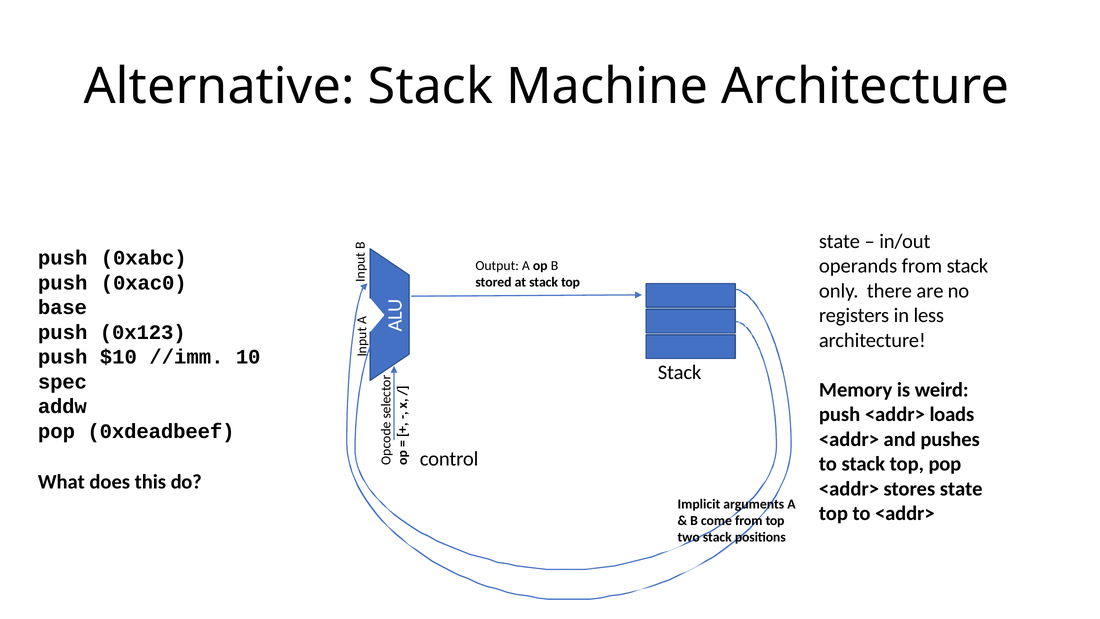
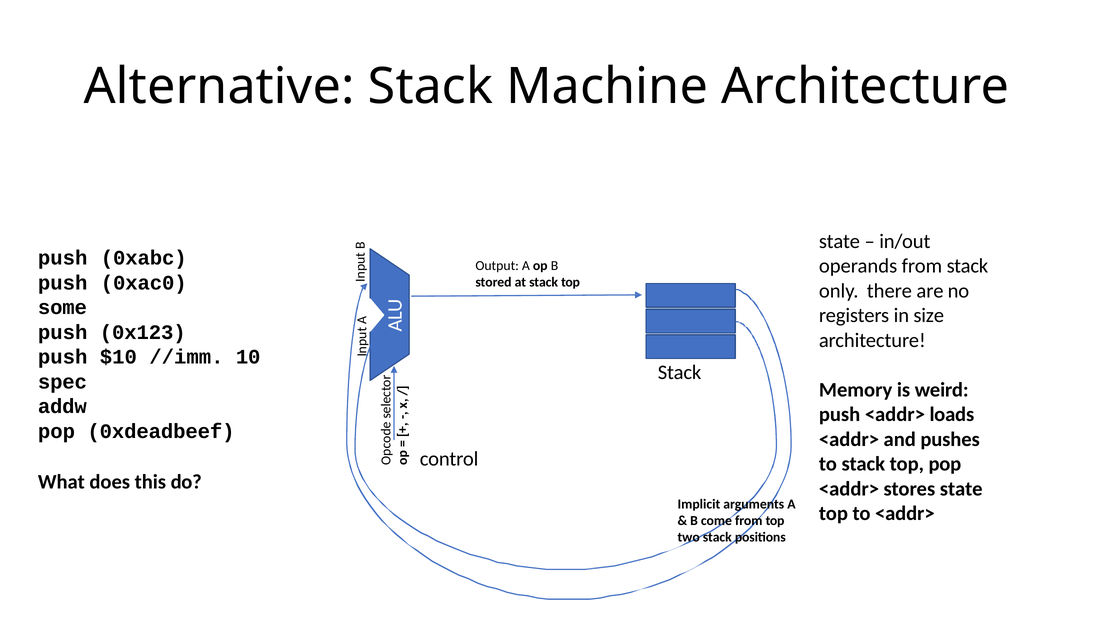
base: base -> some
less: less -> size
